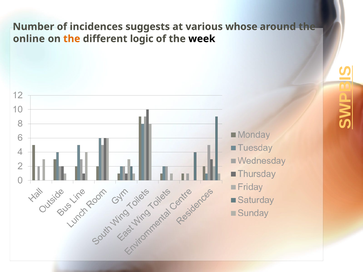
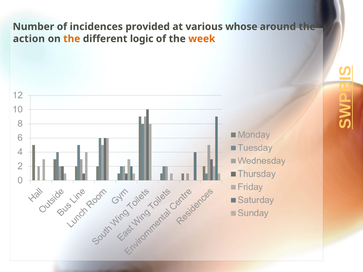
suggests: suggests -> provided
online: online -> action
week colour: black -> orange
